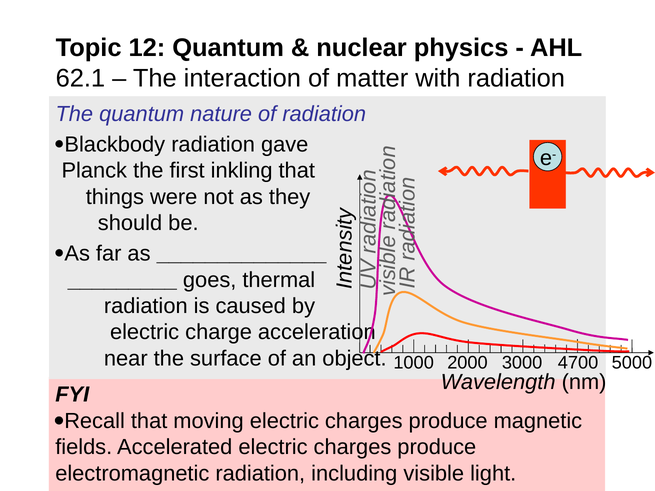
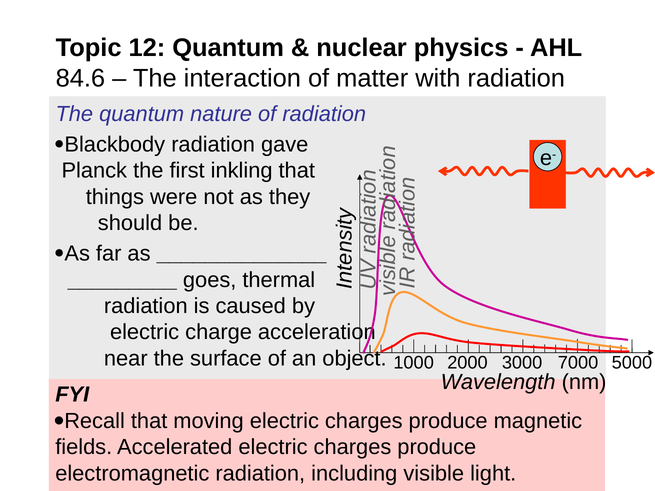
62.1: 62.1 -> 84.6
4700: 4700 -> 7000
